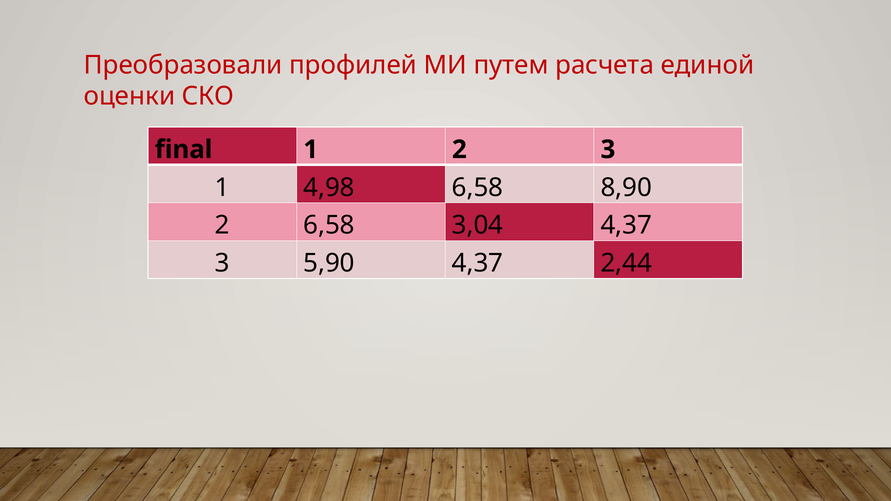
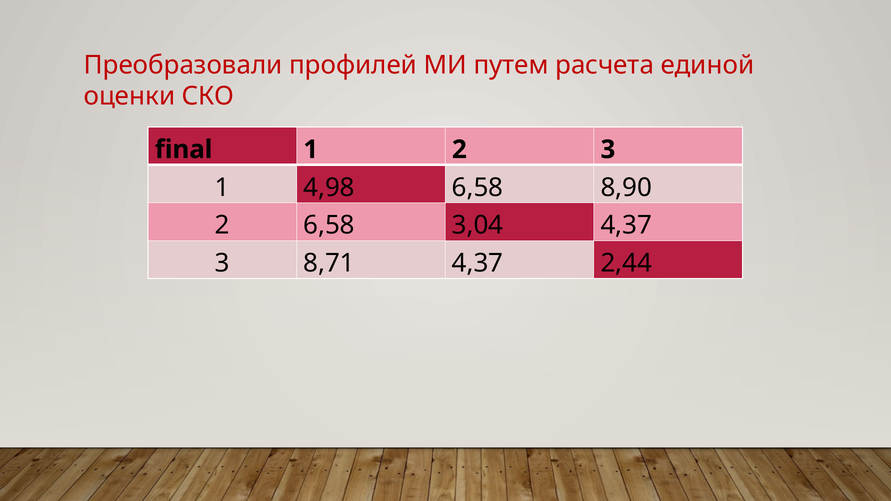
5,90: 5,90 -> 8,71
